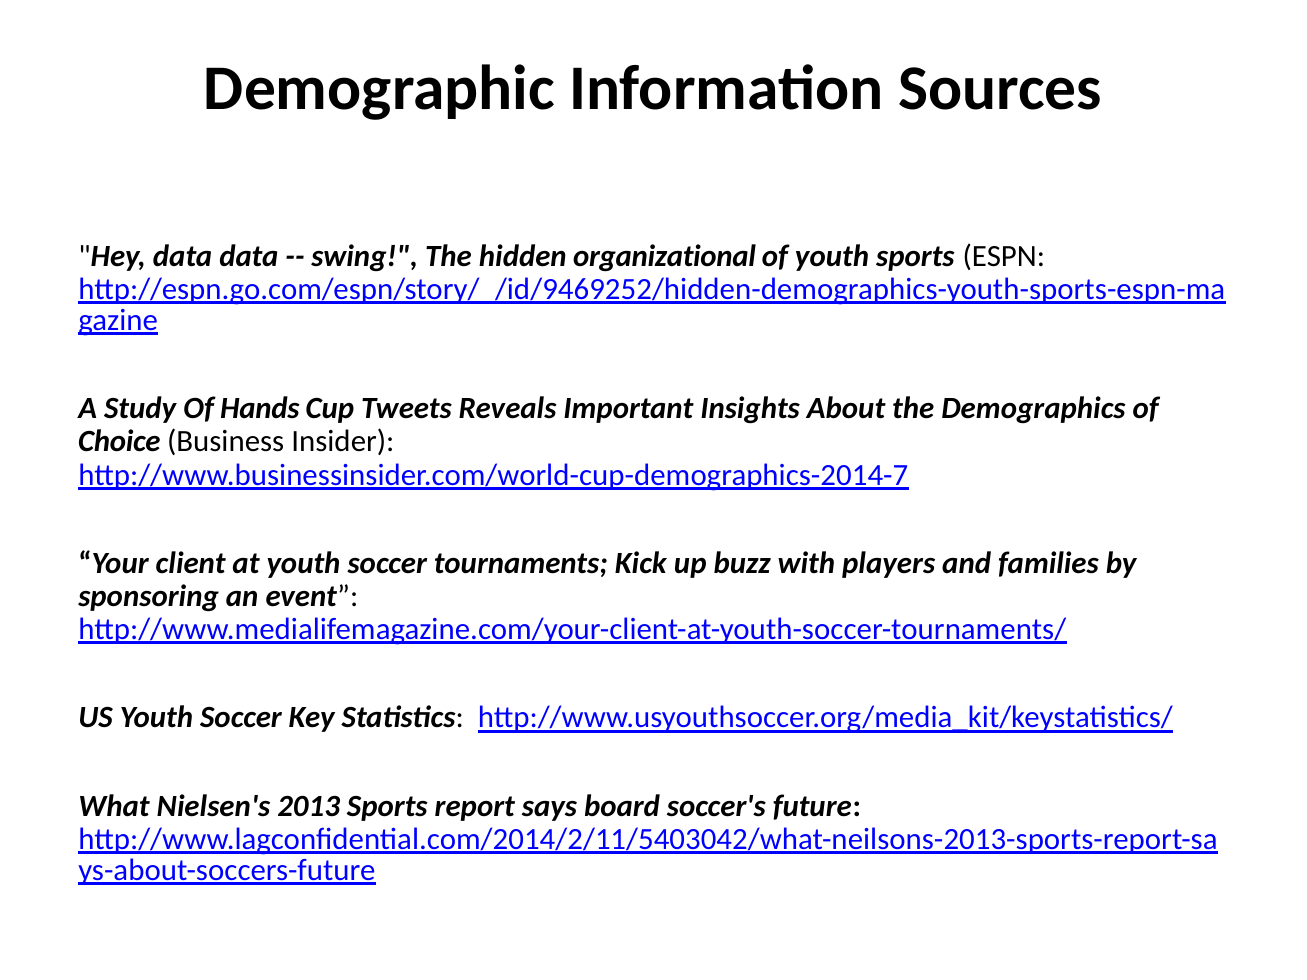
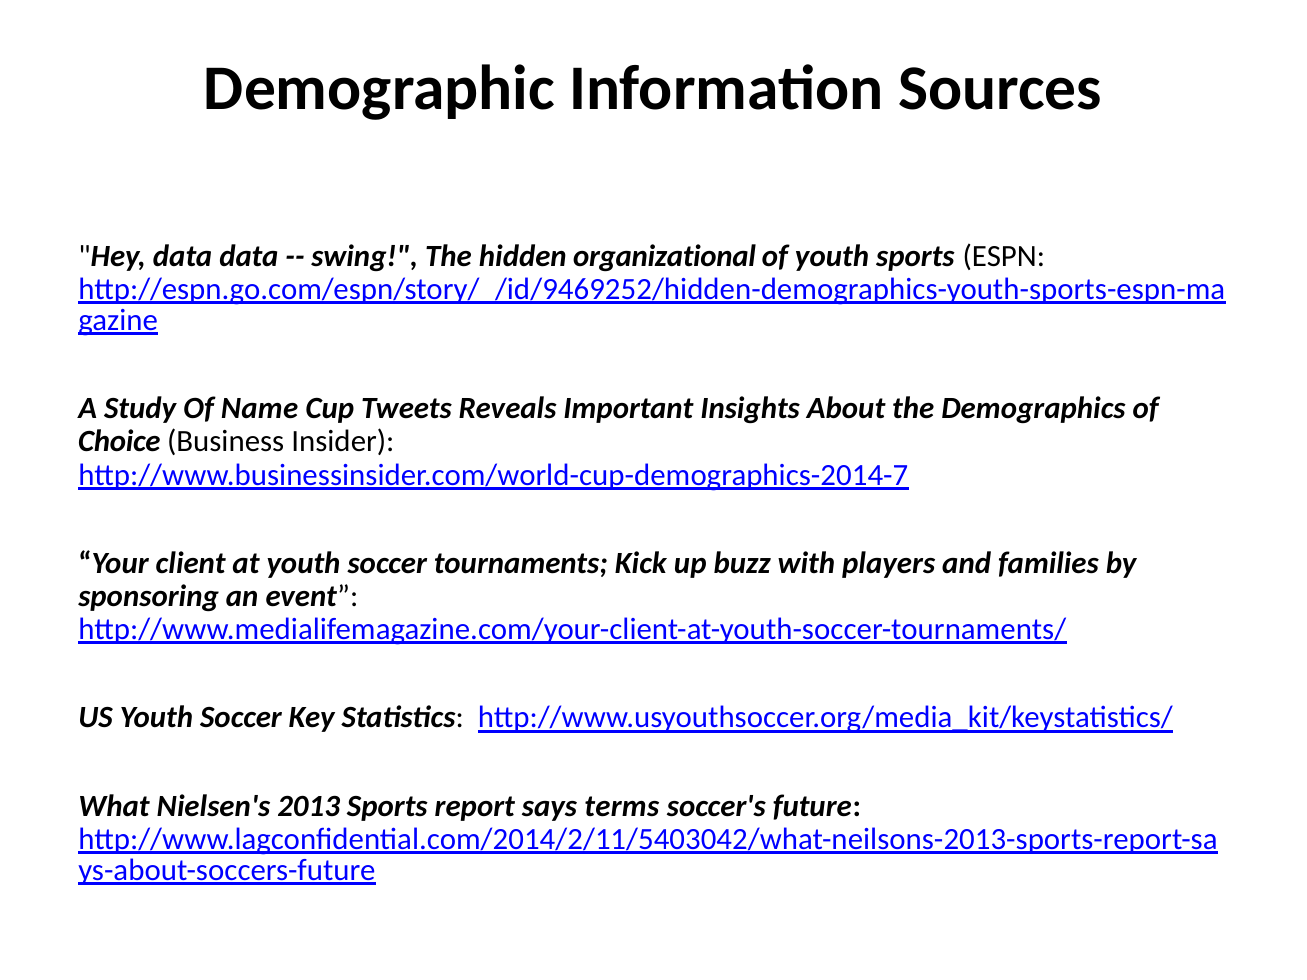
Hands: Hands -> Name
board: board -> terms
